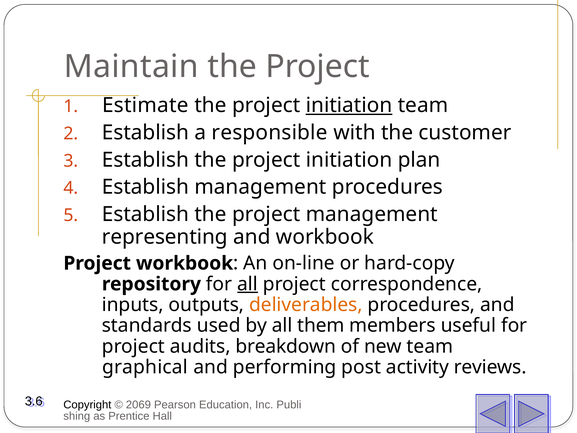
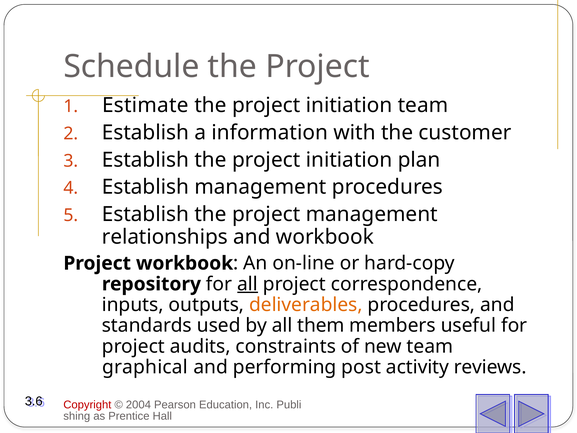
Maintain: Maintain -> Schedule
initiation at (349, 105) underline: present -> none
responsible: responsible -> information
representing: representing -> relationships
breakdown: breakdown -> constraints
Copyright colour: black -> red
2069: 2069 -> 2004
